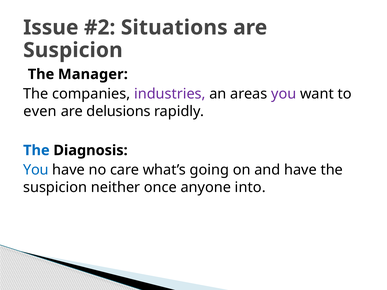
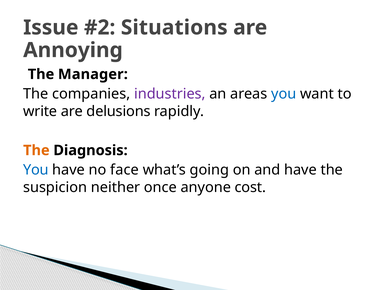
Suspicion at (73, 50): Suspicion -> Annoying
you at (284, 94) colour: purple -> blue
even: even -> write
The at (36, 150) colour: blue -> orange
care: care -> face
into: into -> cost
